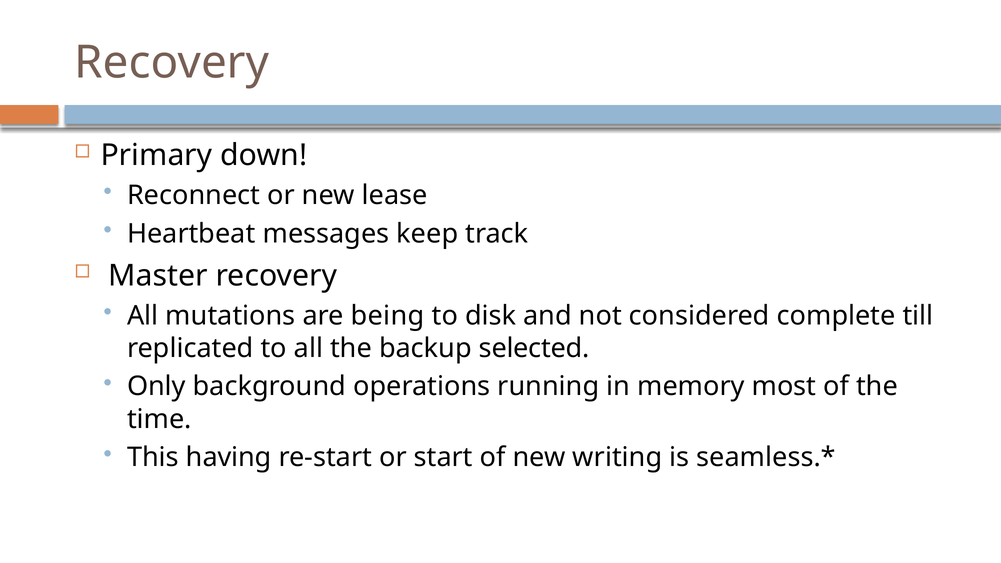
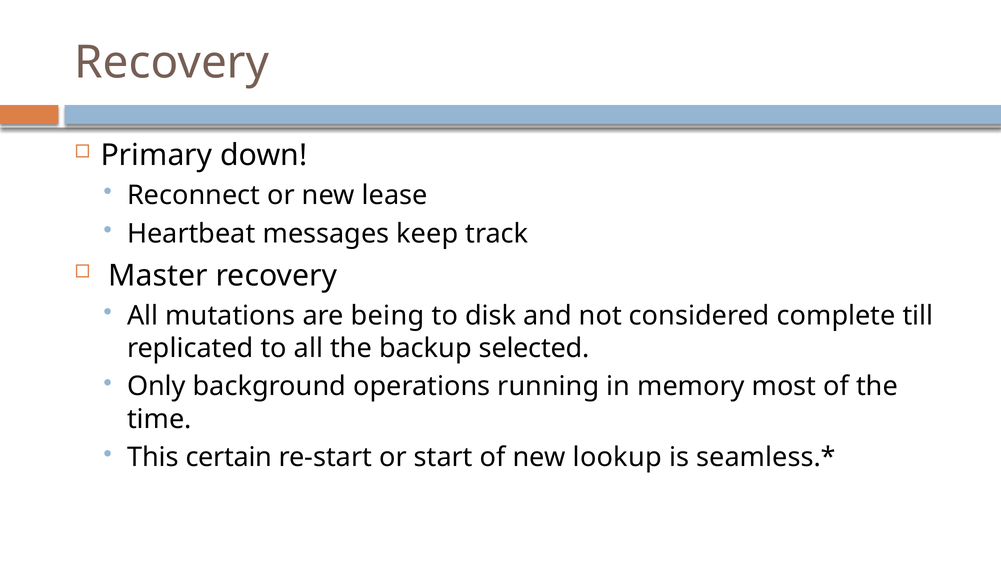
having: having -> certain
writing: writing -> lookup
